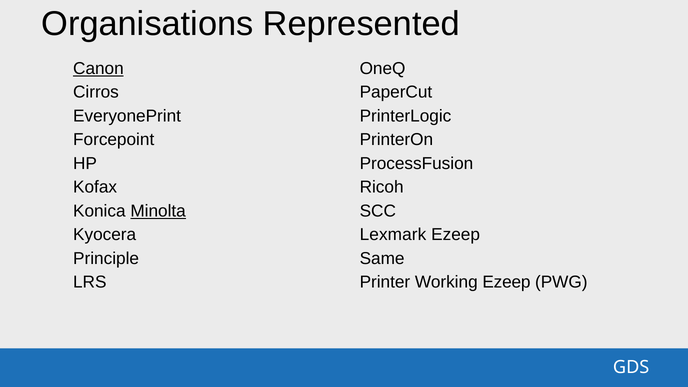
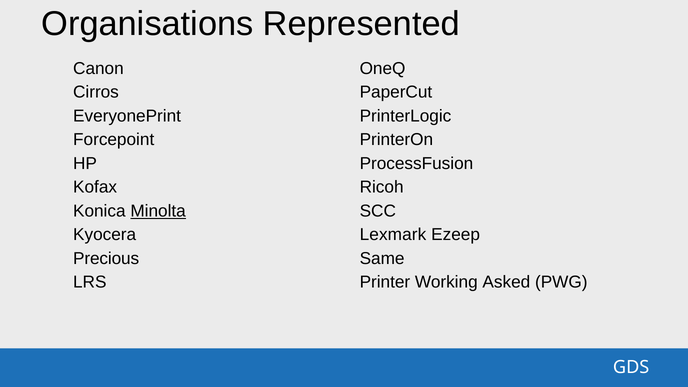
Canon underline: present -> none
Principle: Principle -> Precious
Working Ezeep: Ezeep -> Asked
